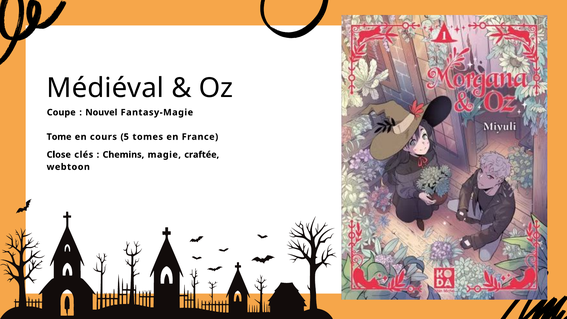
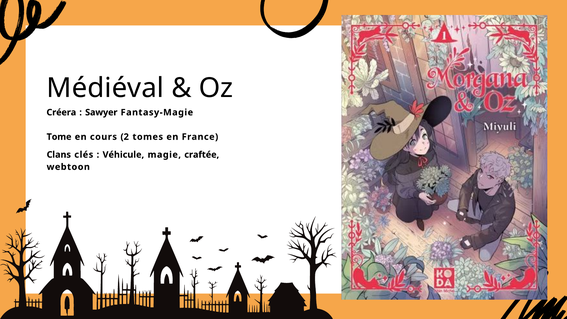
Coupe: Coupe -> Créera
Nouvel: Nouvel -> Sawyer
5: 5 -> 2
Close: Close -> Clans
Chemins: Chemins -> Véhicule
